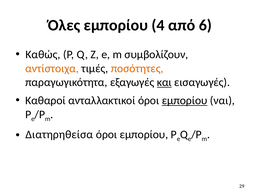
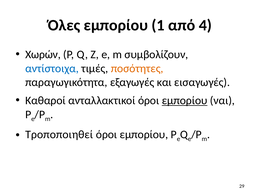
4: 4 -> 1
6: 6 -> 4
Καθώς: Καθώς -> Χωρών
αντίστοιχα colour: orange -> blue
και underline: present -> none
Διατηρηθείσα: Διατηρηθείσα -> Τροποποιηθεί
